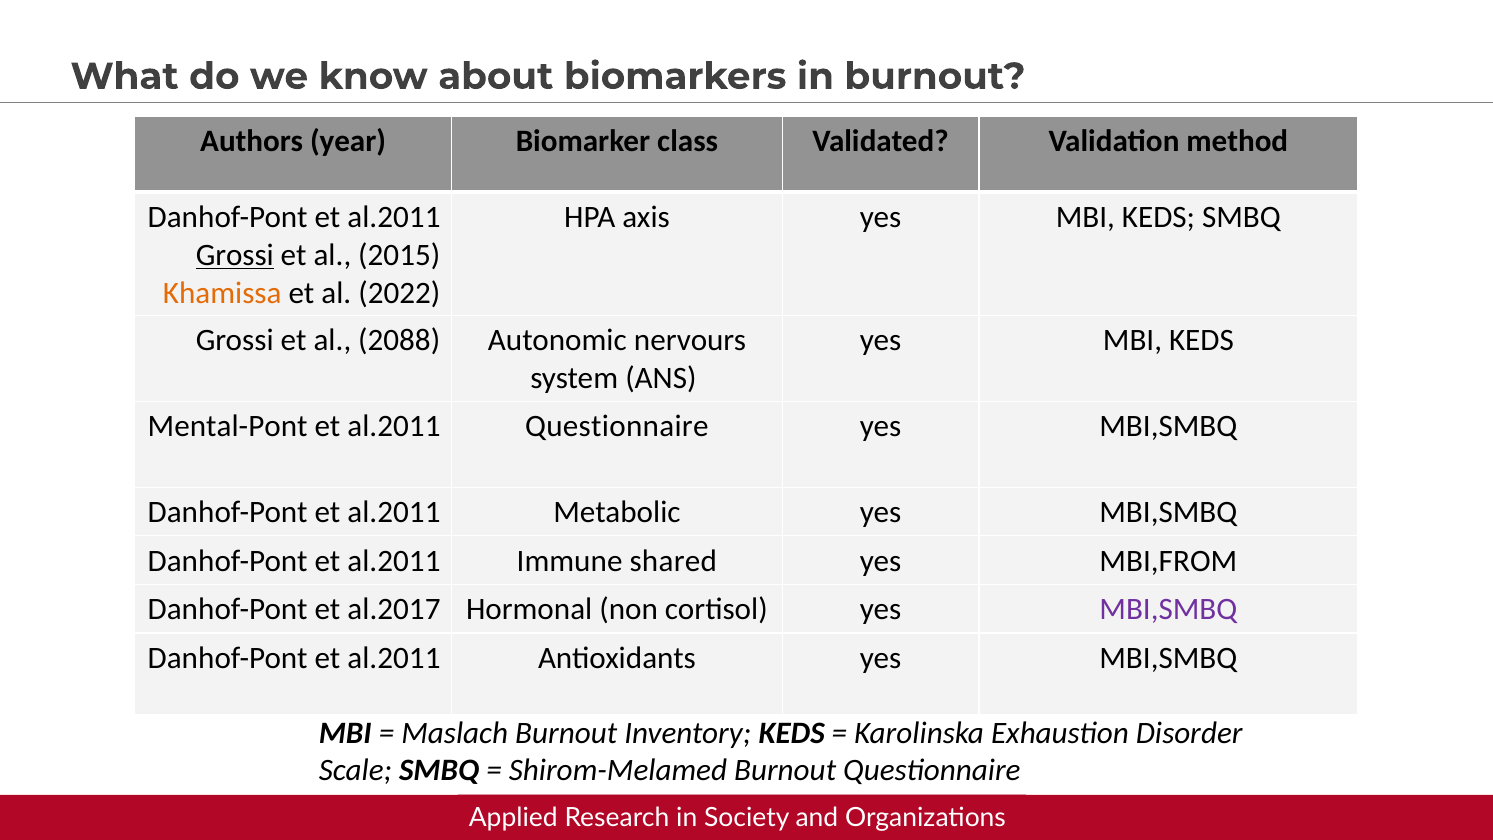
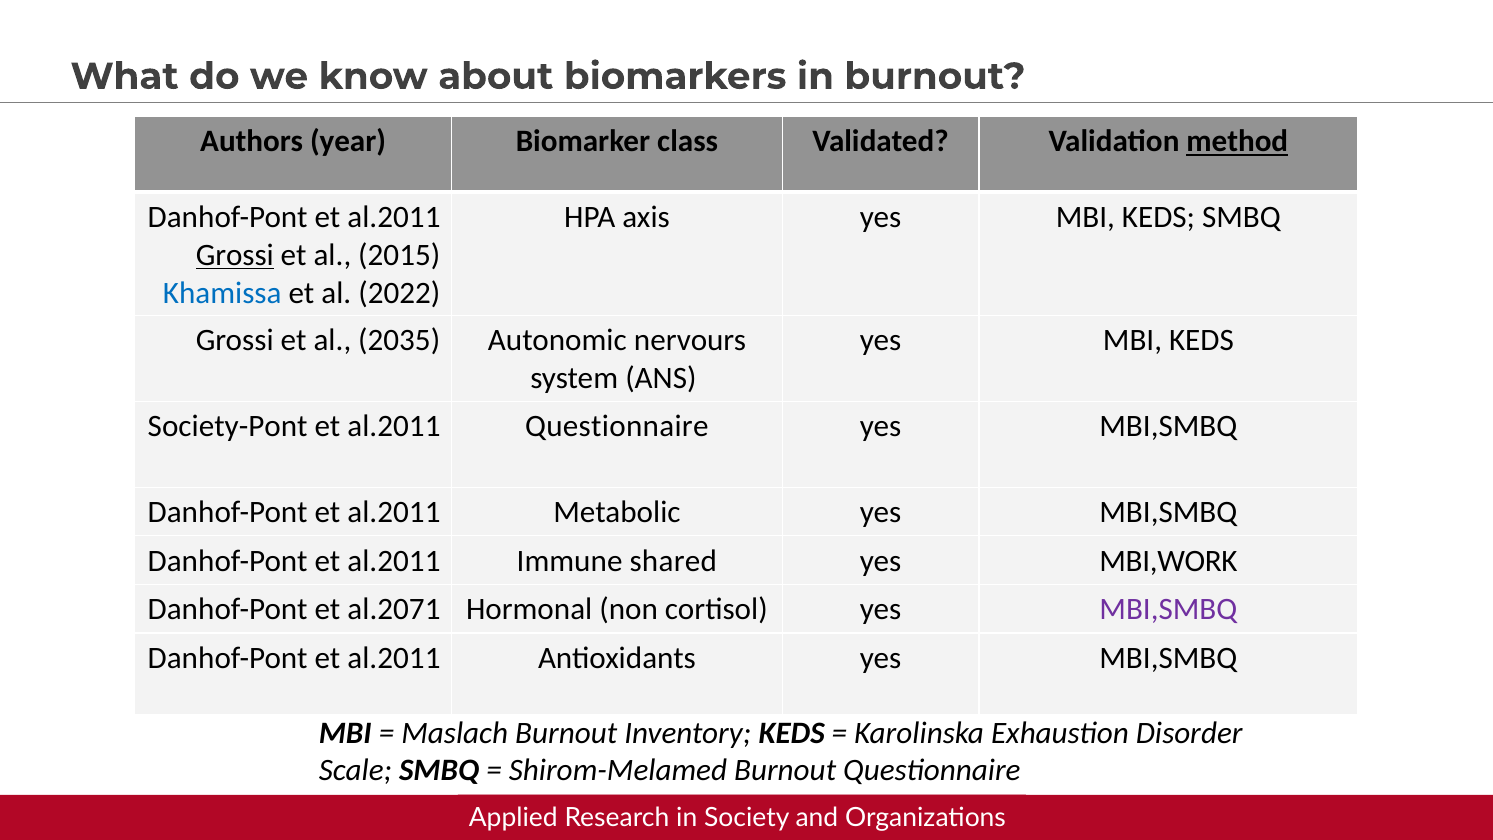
method underline: none -> present
Khamissa colour: orange -> blue
2088: 2088 -> 2035
Mental-Pont: Mental-Pont -> Society-Pont
MBI,FROM: MBI,FROM -> MBI,WORK
al.2017: al.2017 -> al.2071
